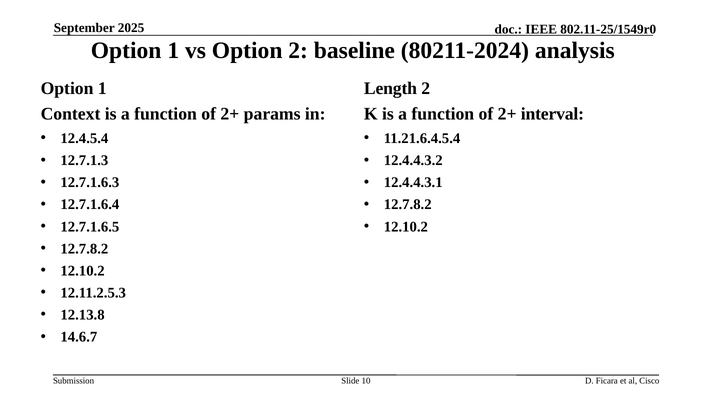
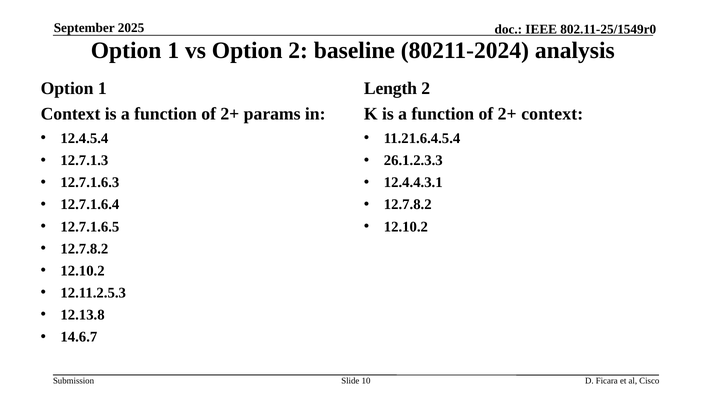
2+ interval: interval -> context
12.4.4.3.2: 12.4.4.3.2 -> 26.1.2.3.3
